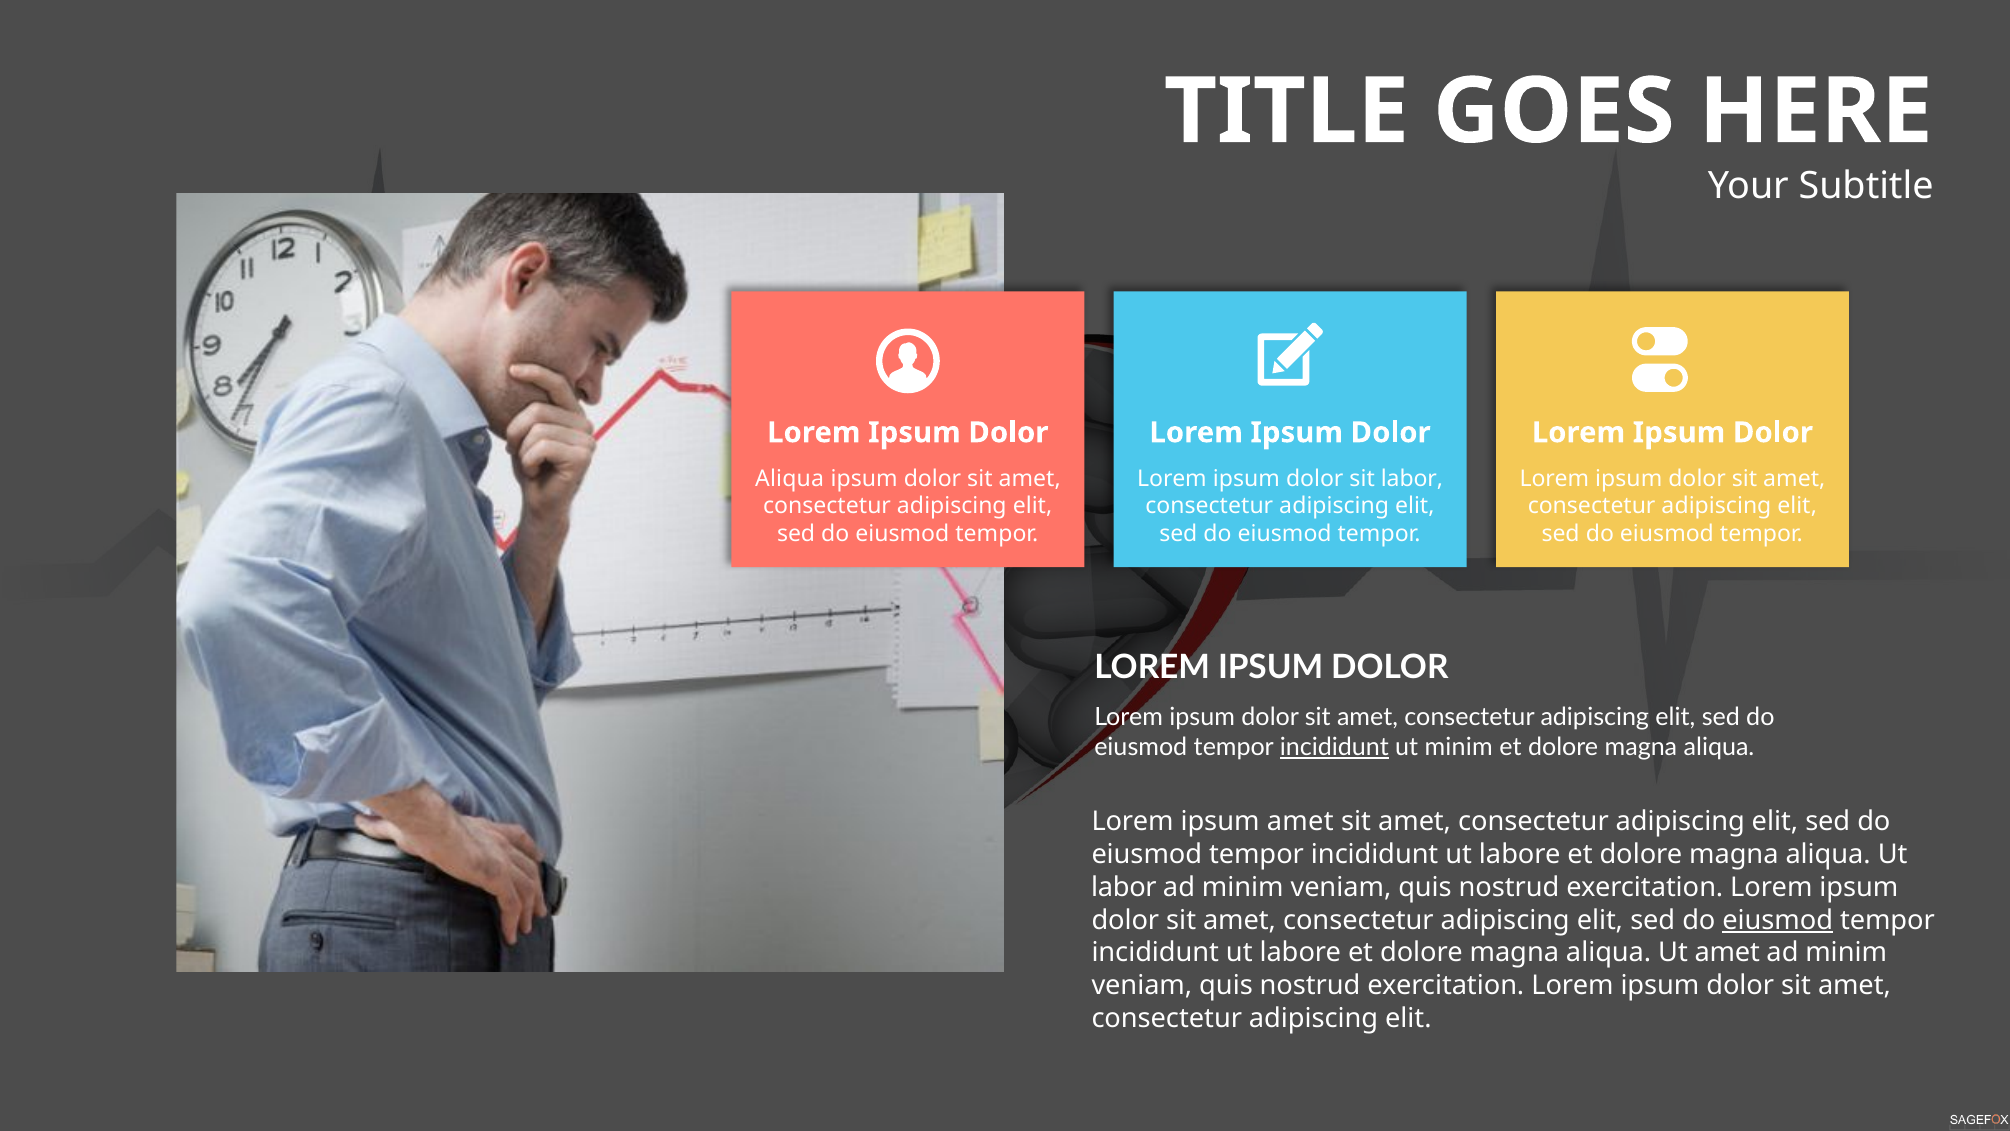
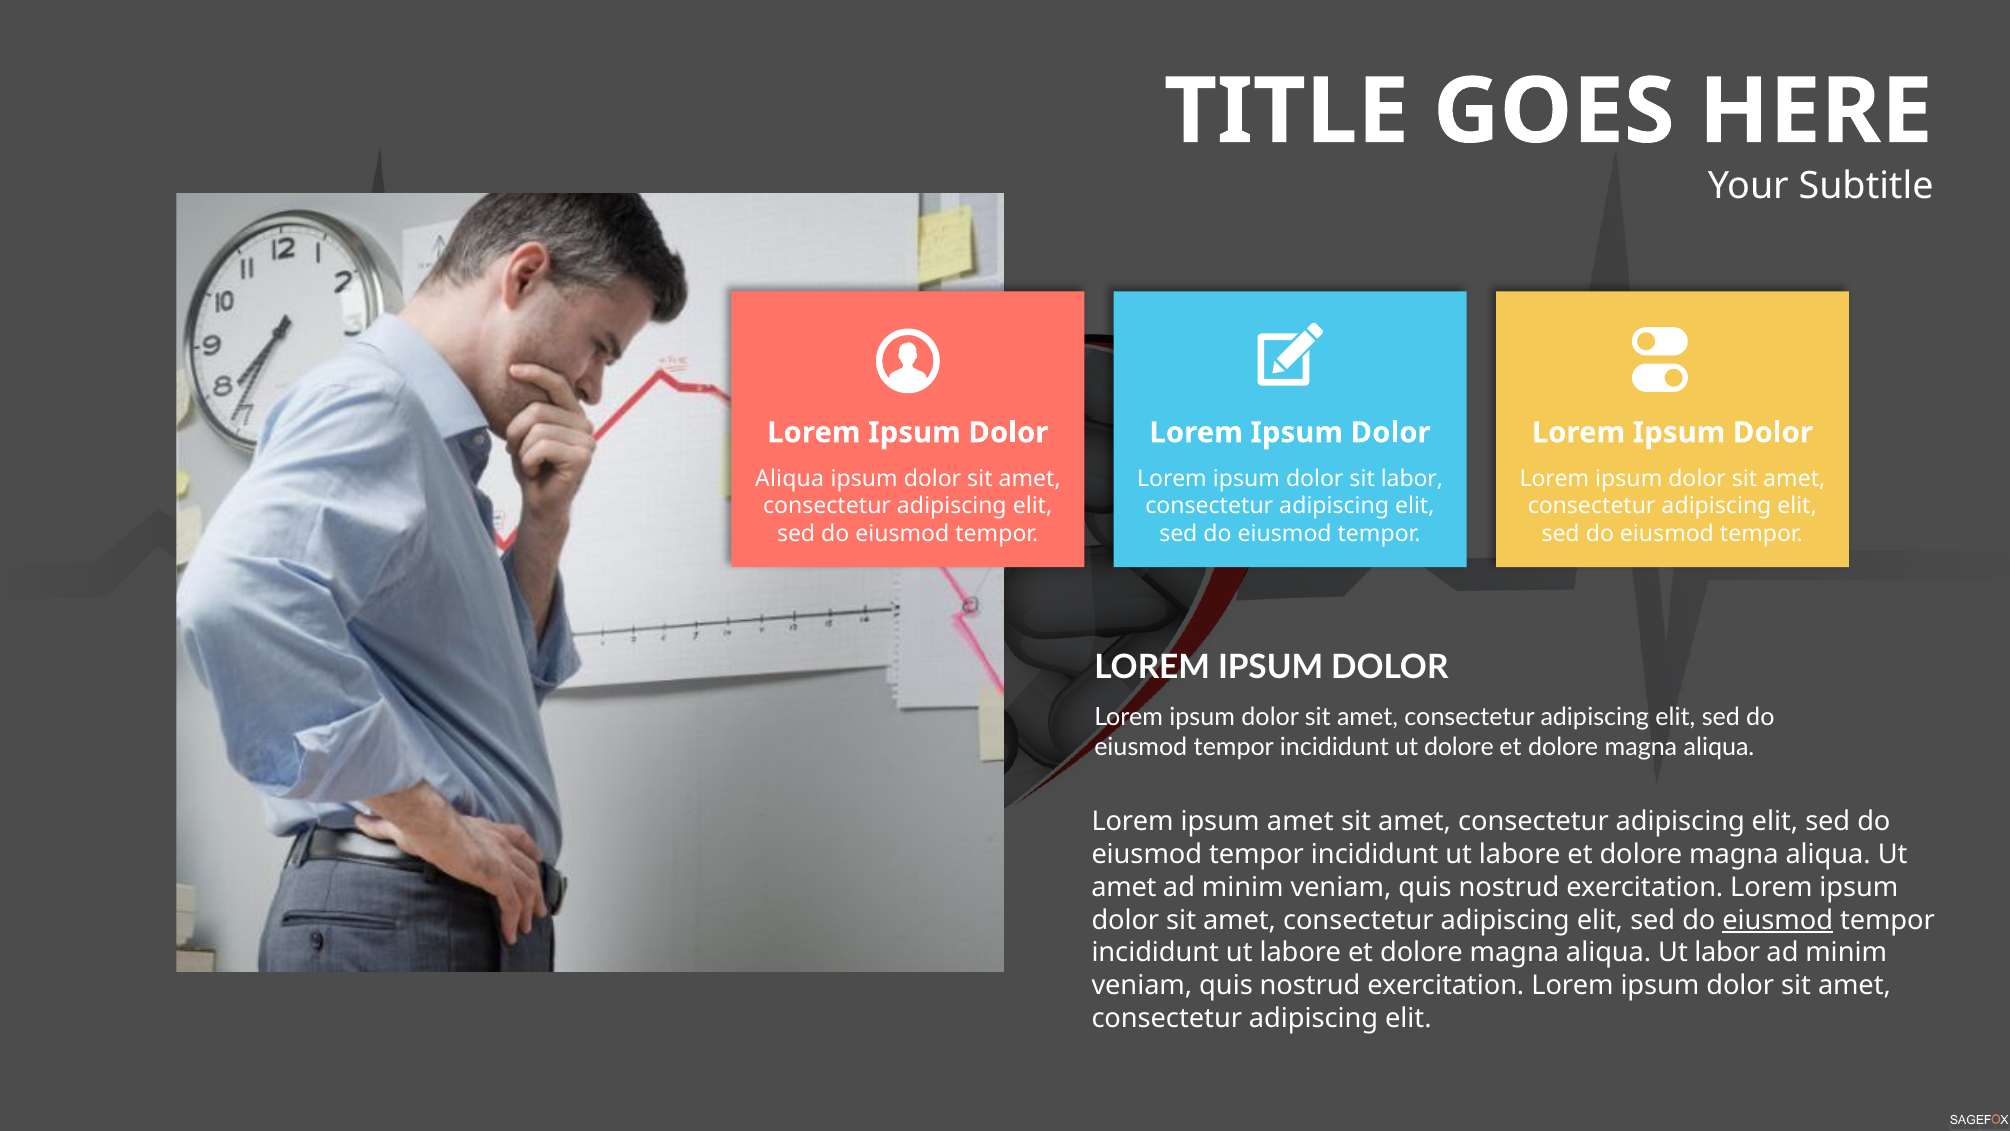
incididunt at (1334, 747) underline: present -> none
ut minim: minim -> dolore
labor at (1124, 887): labor -> amet
Ut amet: amet -> labor
